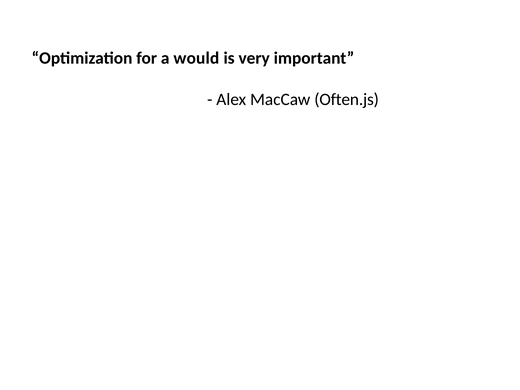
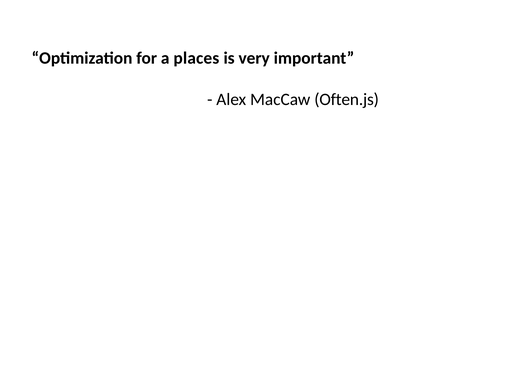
would: would -> places
